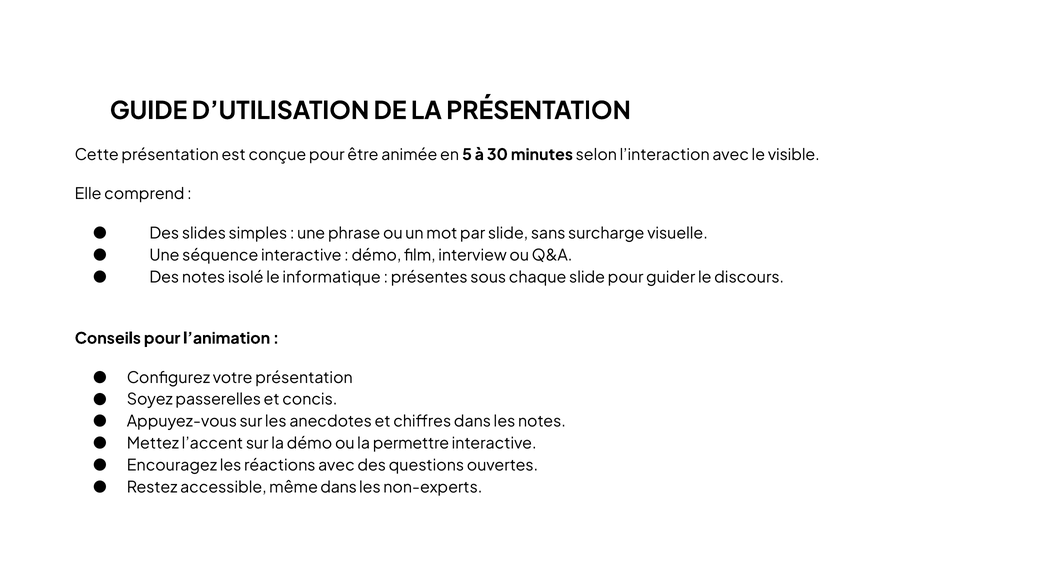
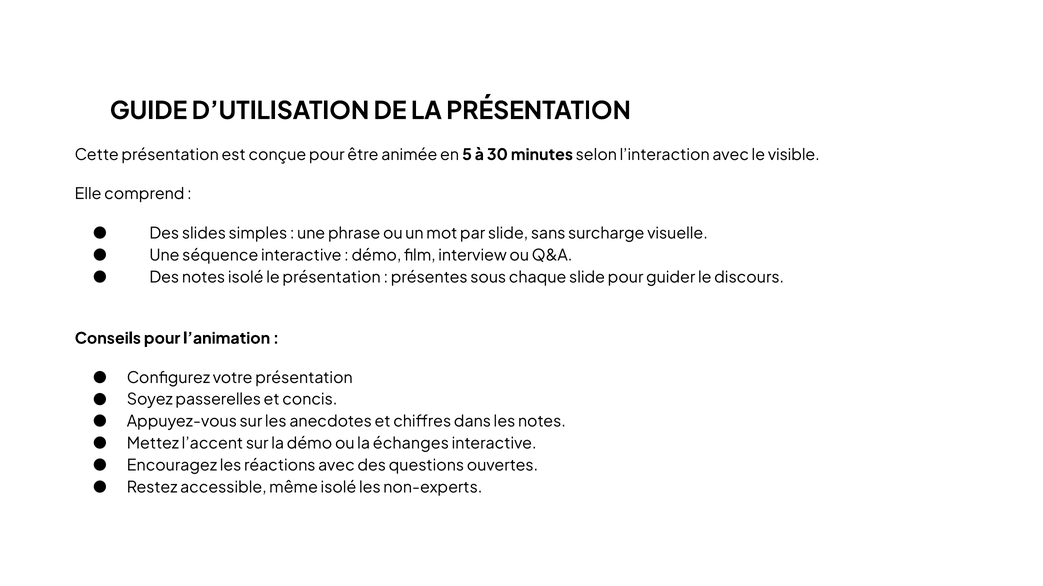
le informatique: informatique -> présentation
permettre: permettre -> échanges
même dans: dans -> isolé
